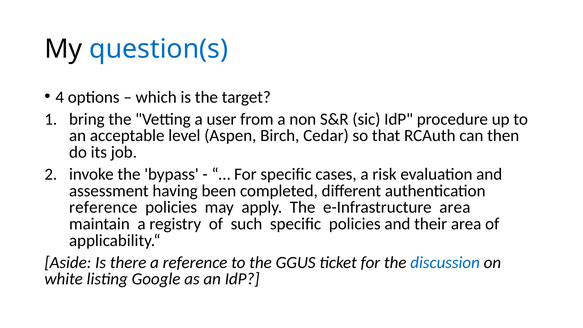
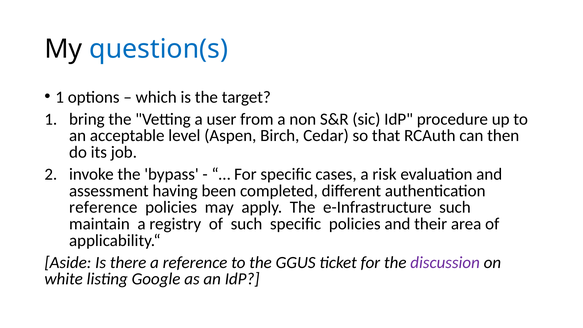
4 at (60, 97): 4 -> 1
e-Infrastructure area: area -> such
discussion colour: blue -> purple
